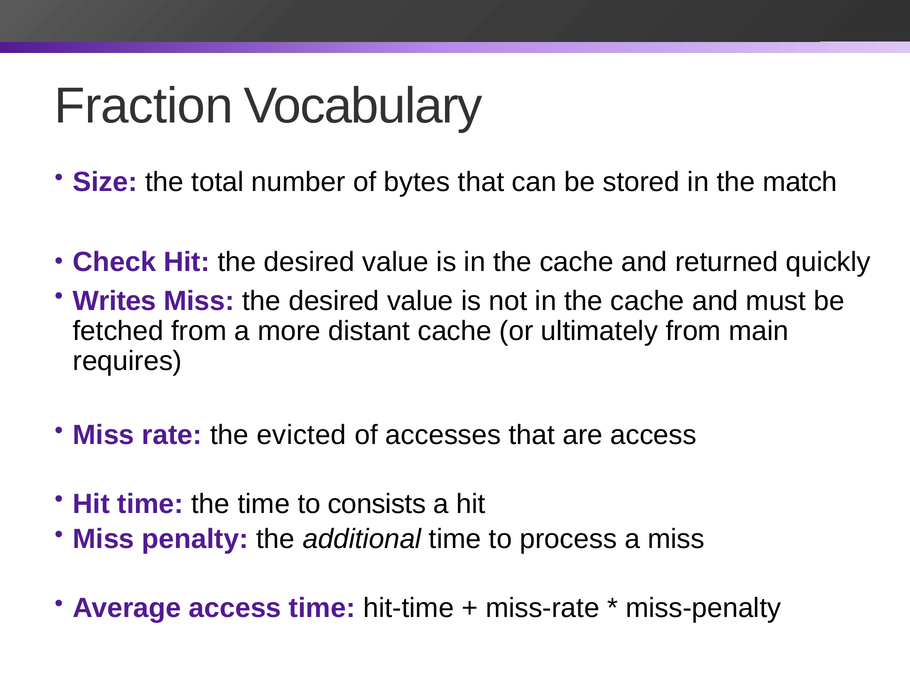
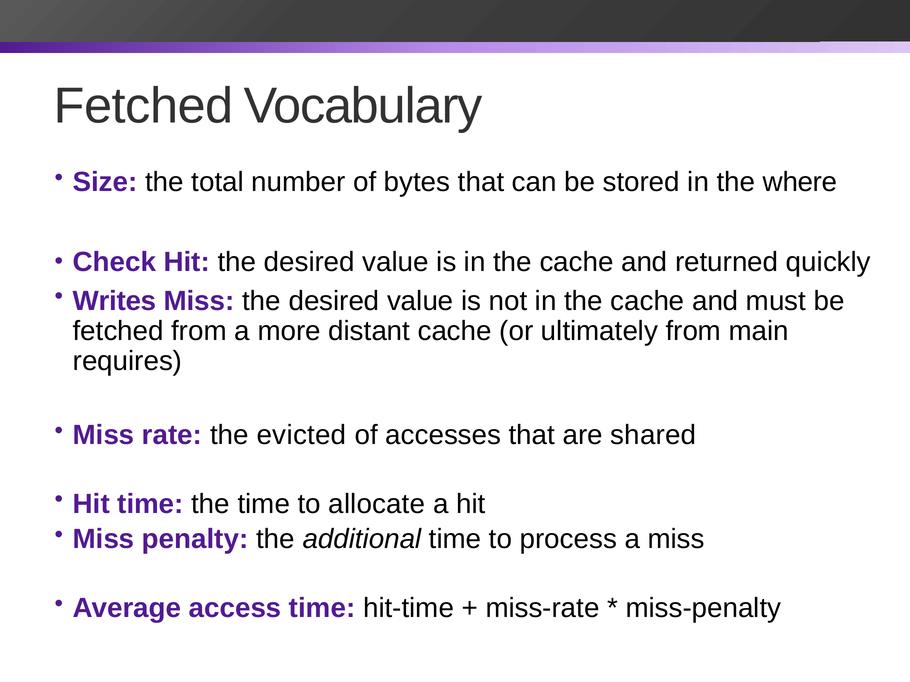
Fraction at (144, 106): Fraction -> Fetched
match: match -> where
are access: access -> shared
consists: consists -> allocate
